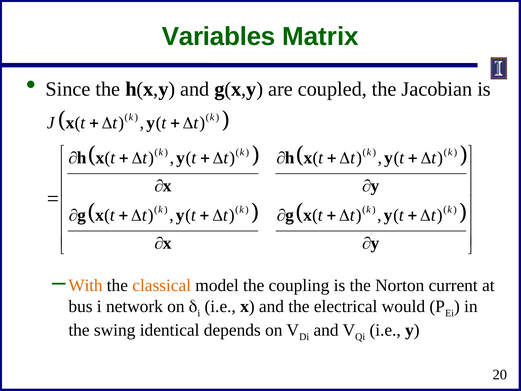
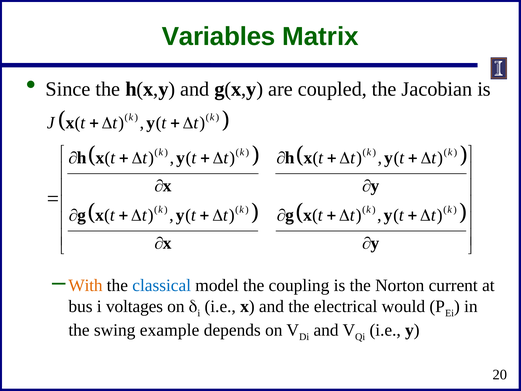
classical colour: orange -> blue
network: network -> voltages
identical: identical -> example
